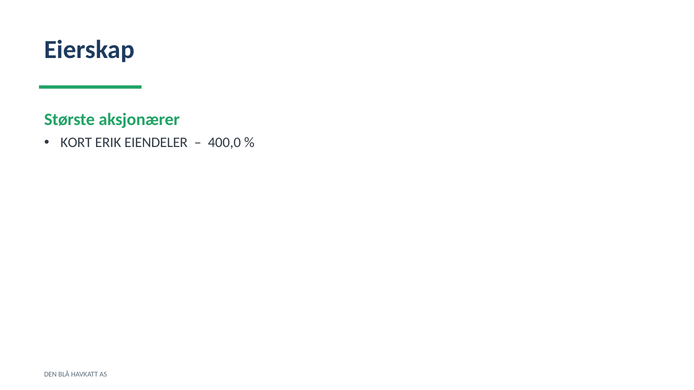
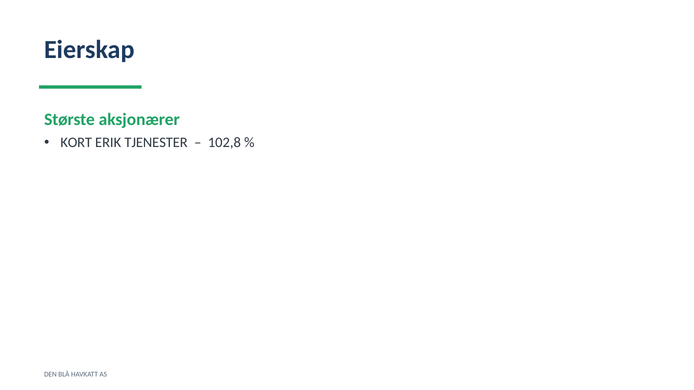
EIENDELER: EIENDELER -> TJENESTER
400,0: 400,0 -> 102,8
